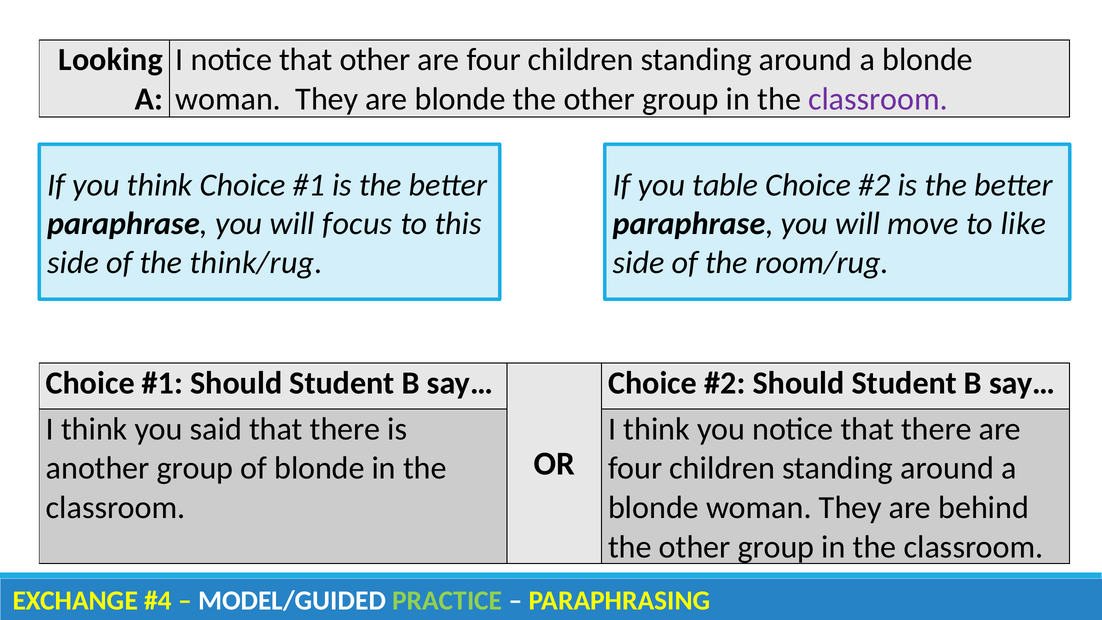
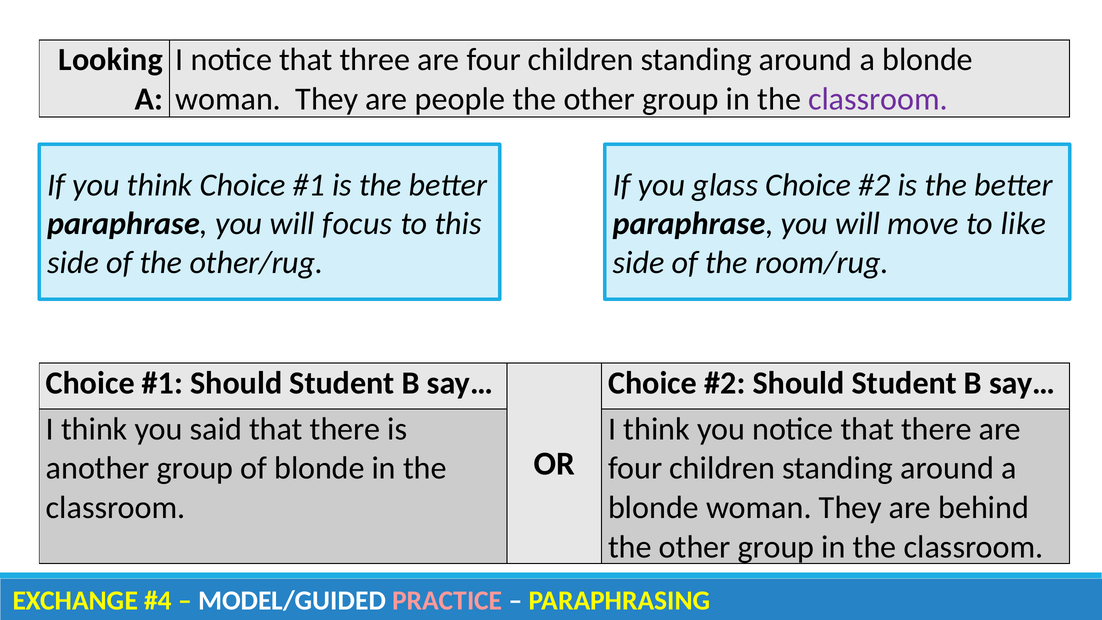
that other: other -> three
are blonde: blonde -> people
table: table -> glass
think/rug: think/rug -> other/rug
PRACTICE colour: light green -> pink
